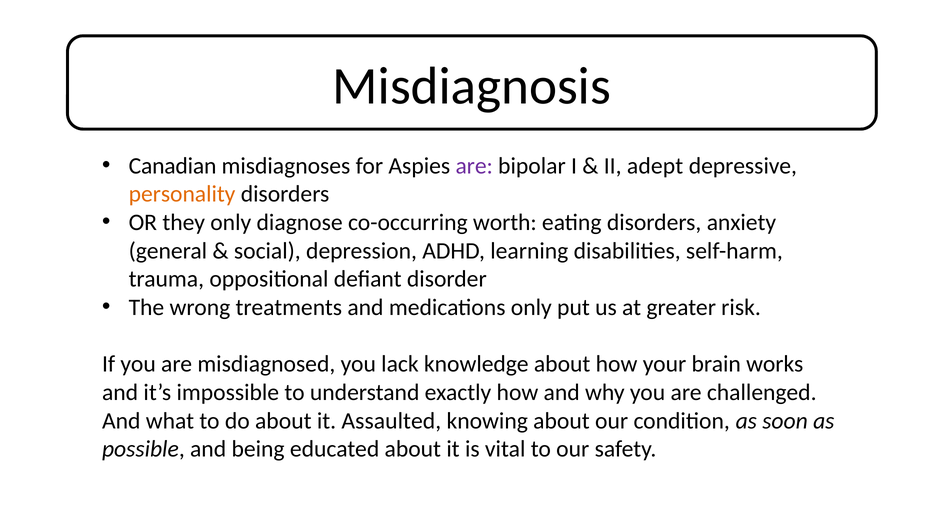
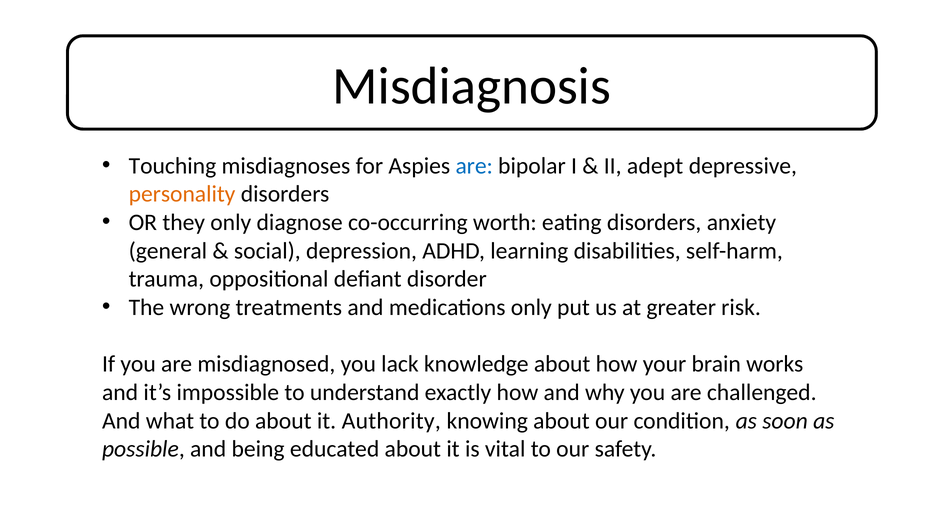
Canadian: Canadian -> Touching
are at (474, 166) colour: purple -> blue
Assaulted: Assaulted -> Authority
